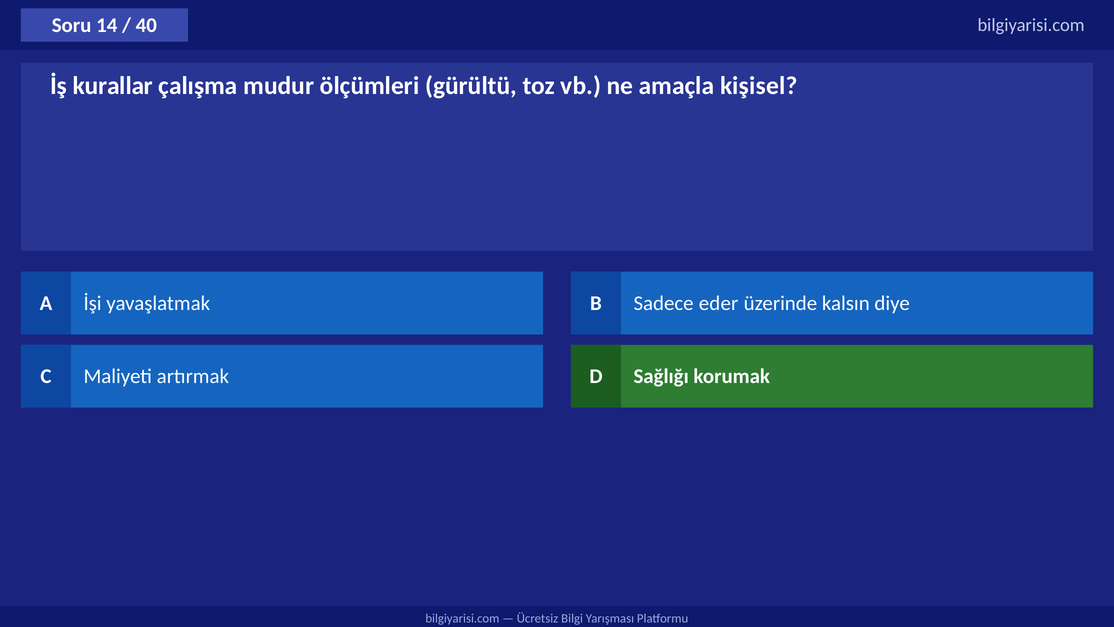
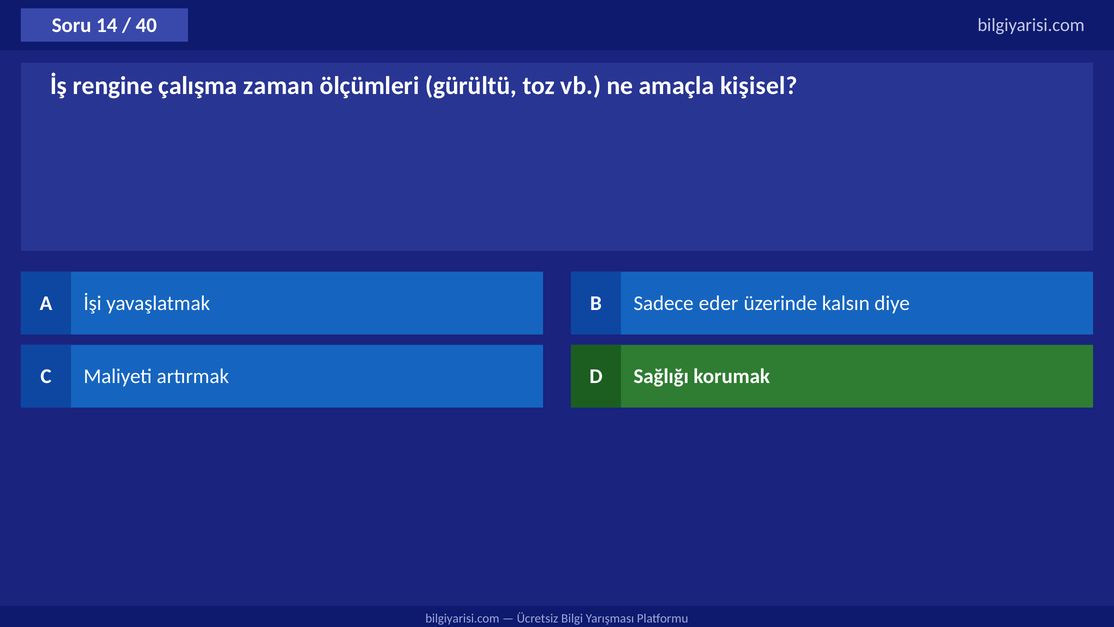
kurallar: kurallar -> rengine
mudur: mudur -> zaman
